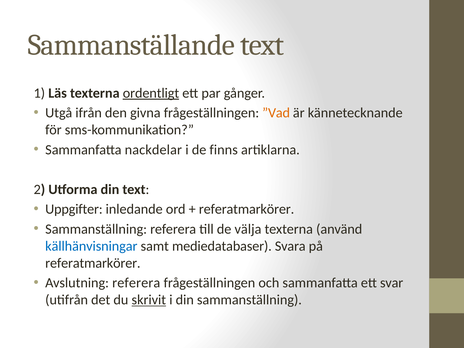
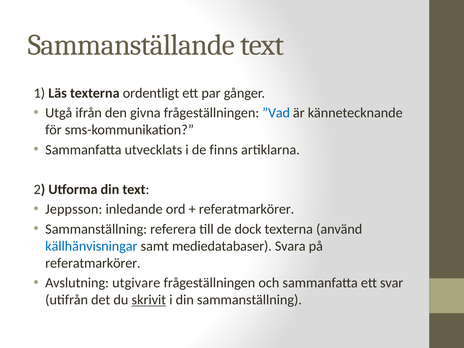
ordentligt underline: present -> none
”Vad colour: orange -> blue
nackdelar: nackdelar -> utvecklats
Uppgifter: Uppgifter -> Jeppsson
välja: välja -> dock
Avslutning referera: referera -> utgivare
